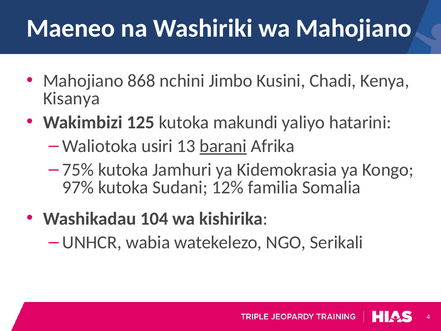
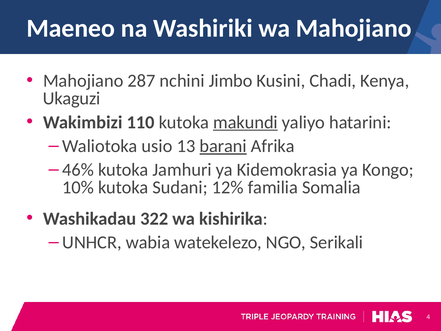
868: 868 -> 287
Kisanya: Kisanya -> Ukaguzi
125: 125 -> 110
makundi underline: none -> present
usiri: usiri -> usio
75%: 75% -> 46%
97%: 97% -> 10%
104: 104 -> 322
